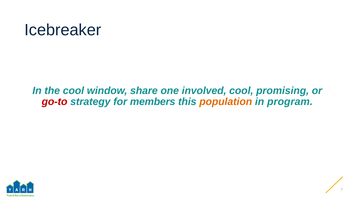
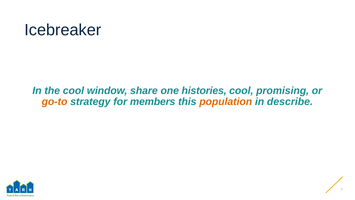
involved: involved -> histories
go-to colour: red -> orange
program: program -> describe
